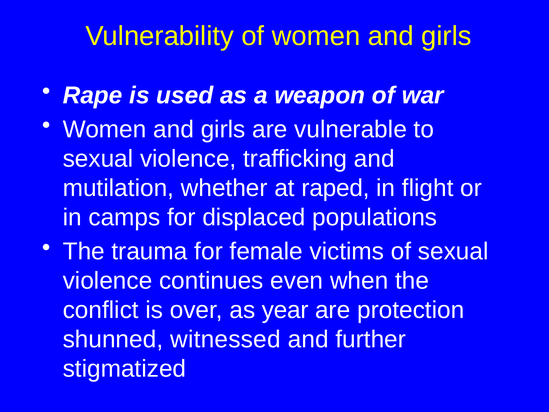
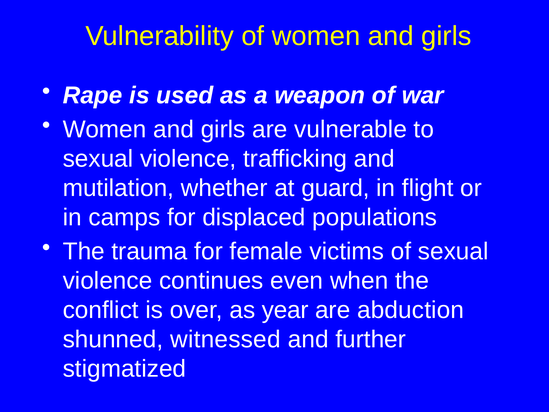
raped: raped -> guard
protection: protection -> abduction
